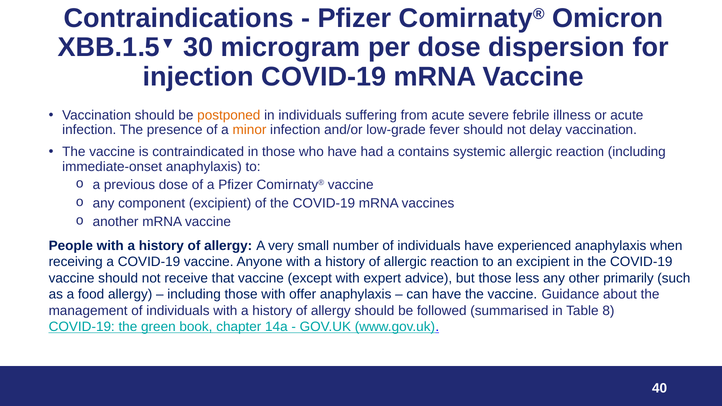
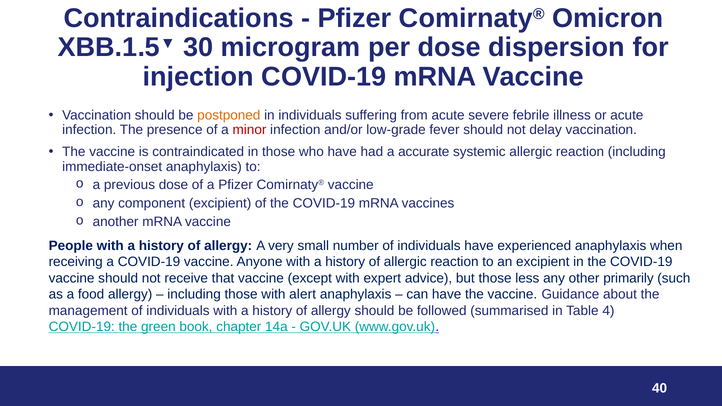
minor colour: orange -> red
contains: contains -> accurate
offer: offer -> alert
8: 8 -> 4
